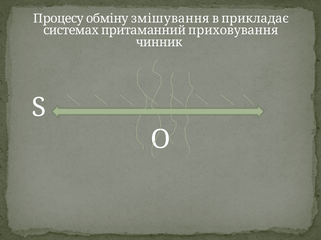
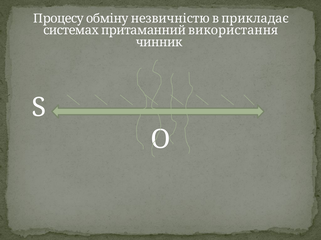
змішування: змішування -> незвичністю
приховування: приховування -> використання
